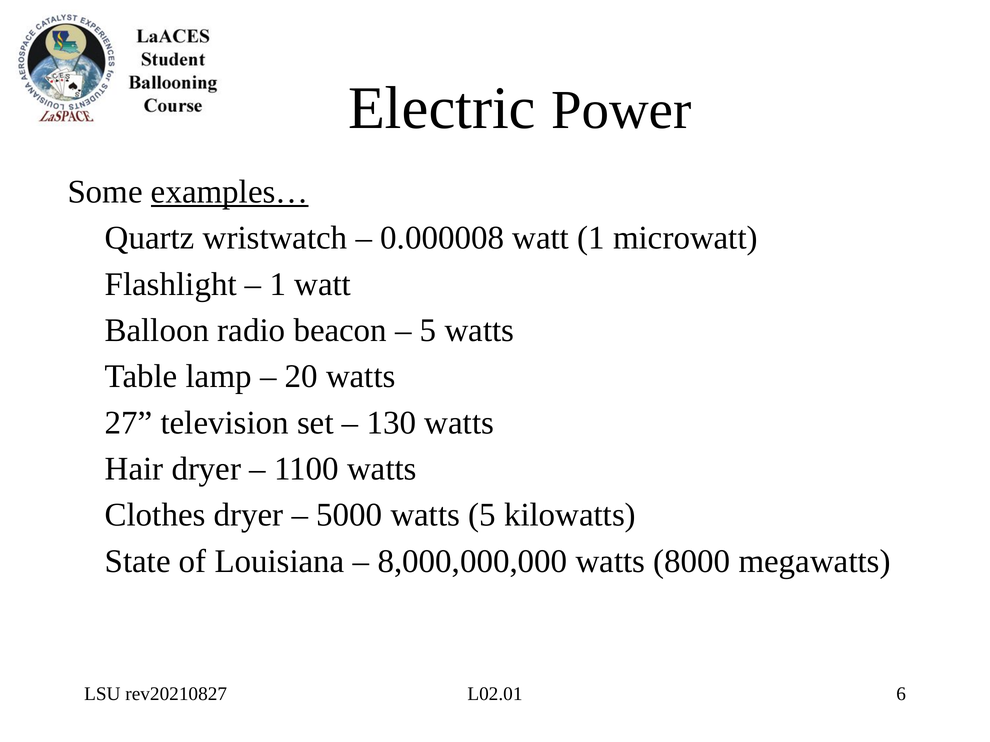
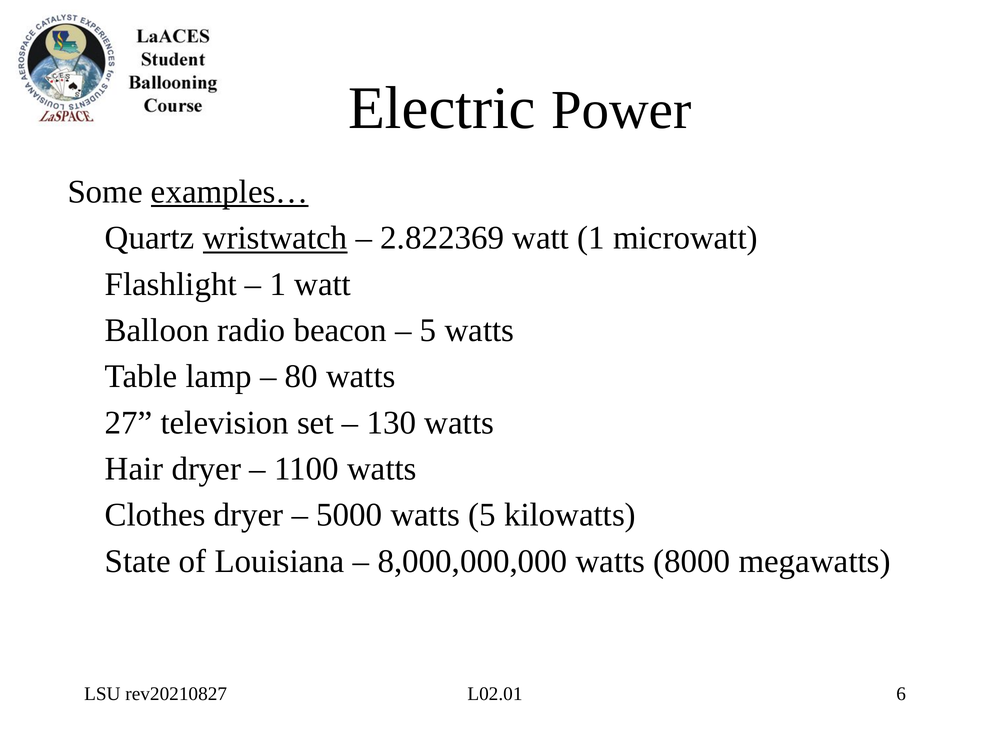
wristwatch underline: none -> present
0.000008: 0.000008 -> 2.822369
20: 20 -> 80
